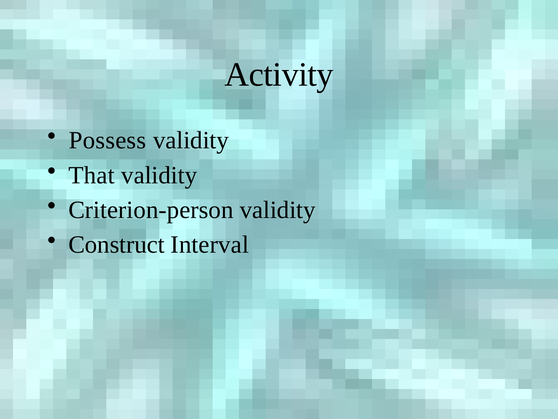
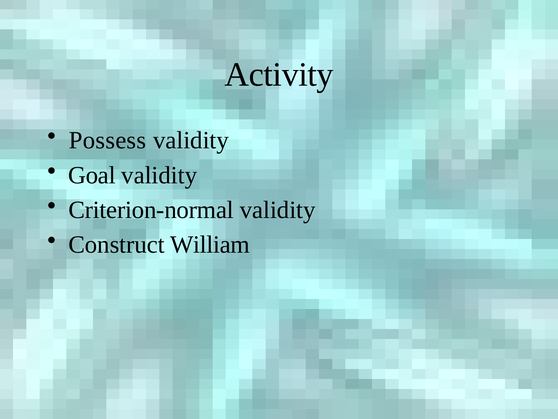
That: That -> Goal
Criterion-person: Criterion-person -> Criterion-normal
Interval: Interval -> William
